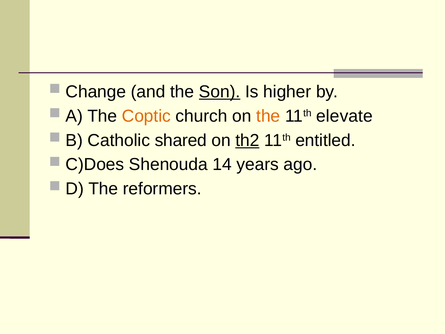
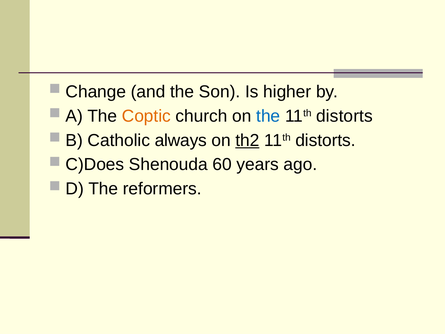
Son underline: present -> none
the at (268, 116) colour: orange -> blue
elevate at (345, 116): elevate -> distorts
shared: shared -> always
entitled at (326, 140): entitled -> distorts
14: 14 -> 60
